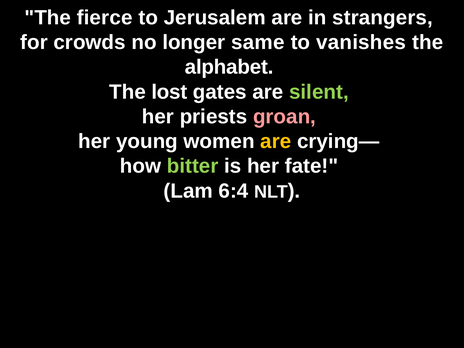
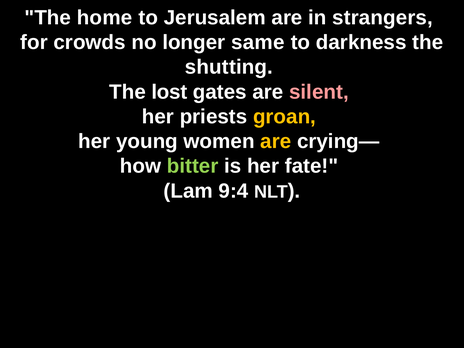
fierce: fierce -> home
vanishes: vanishes -> darkness
alphabet: alphabet -> shutting
silent colour: light green -> pink
groan colour: pink -> yellow
6:4: 6:4 -> 9:4
